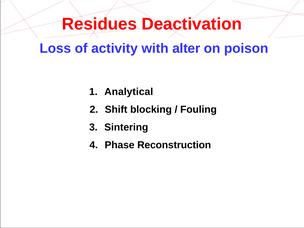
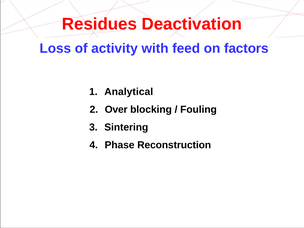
alter: alter -> feed
poison: poison -> factors
Shift: Shift -> Over
